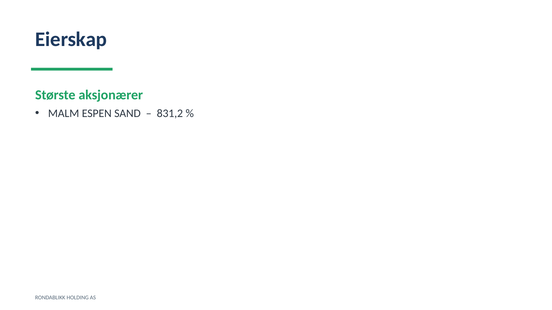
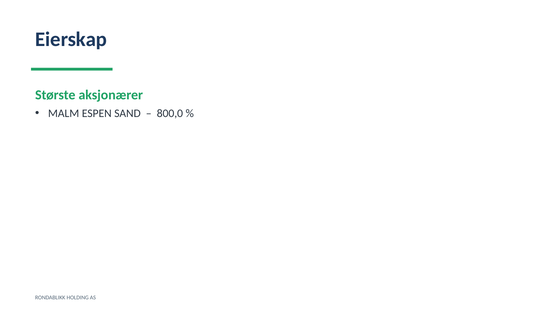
831,2: 831,2 -> 800,0
